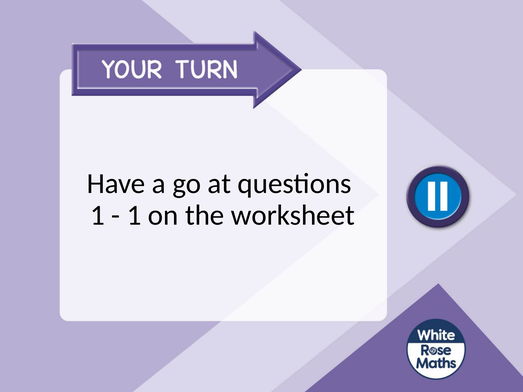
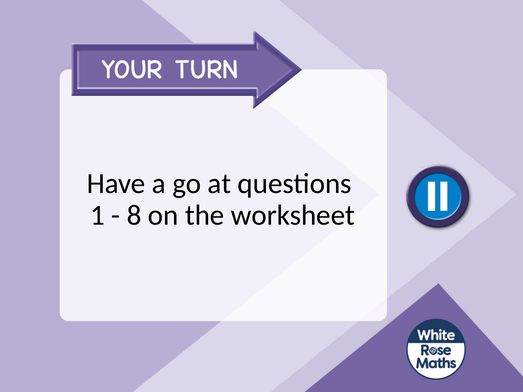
1 at (134, 215): 1 -> 8
